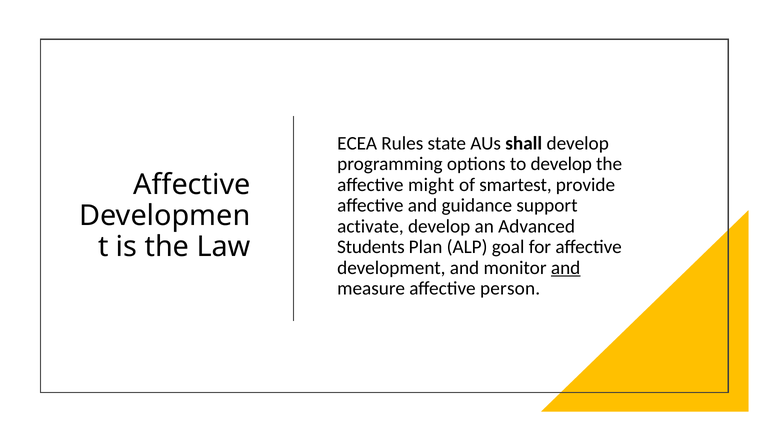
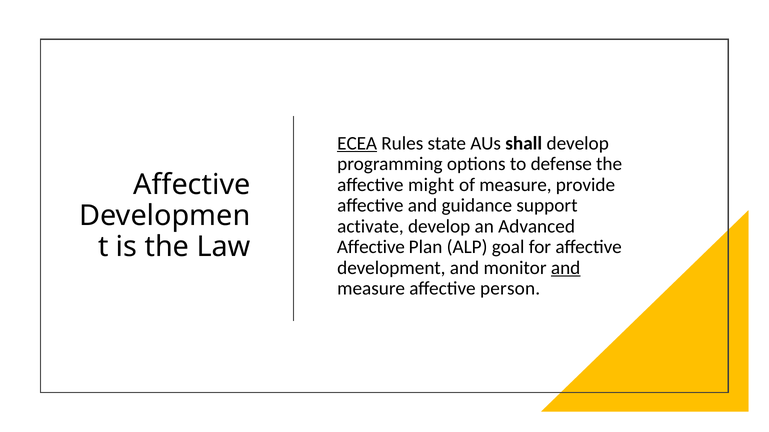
ECEA underline: none -> present
to develop: develop -> defense
of smartest: smartest -> measure
Students at (371, 247): Students -> Affective
